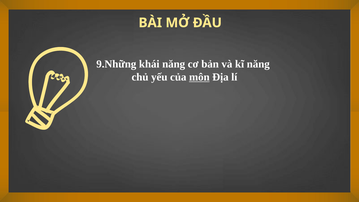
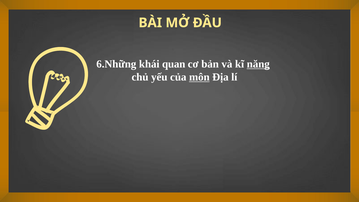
9.Những: 9.Những -> 6.Những
khái năng: năng -> quan
năng at (258, 64) underline: none -> present
